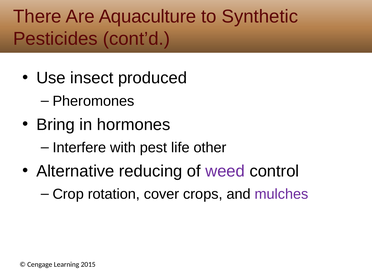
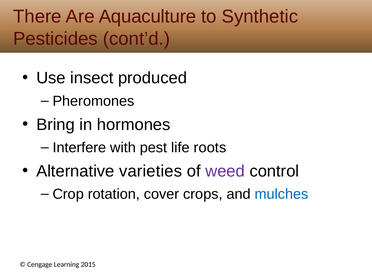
other: other -> roots
reducing: reducing -> varieties
mulches colour: purple -> blue
